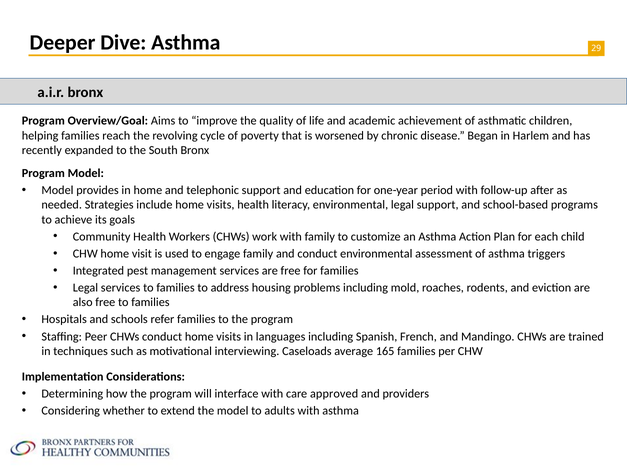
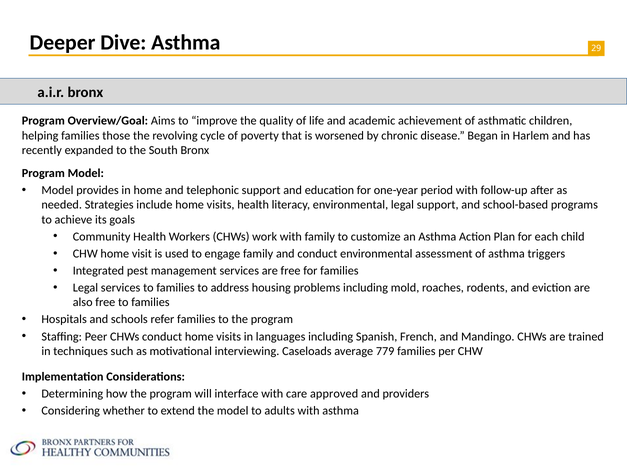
reach: reach -> those
165: 165 -> 779
